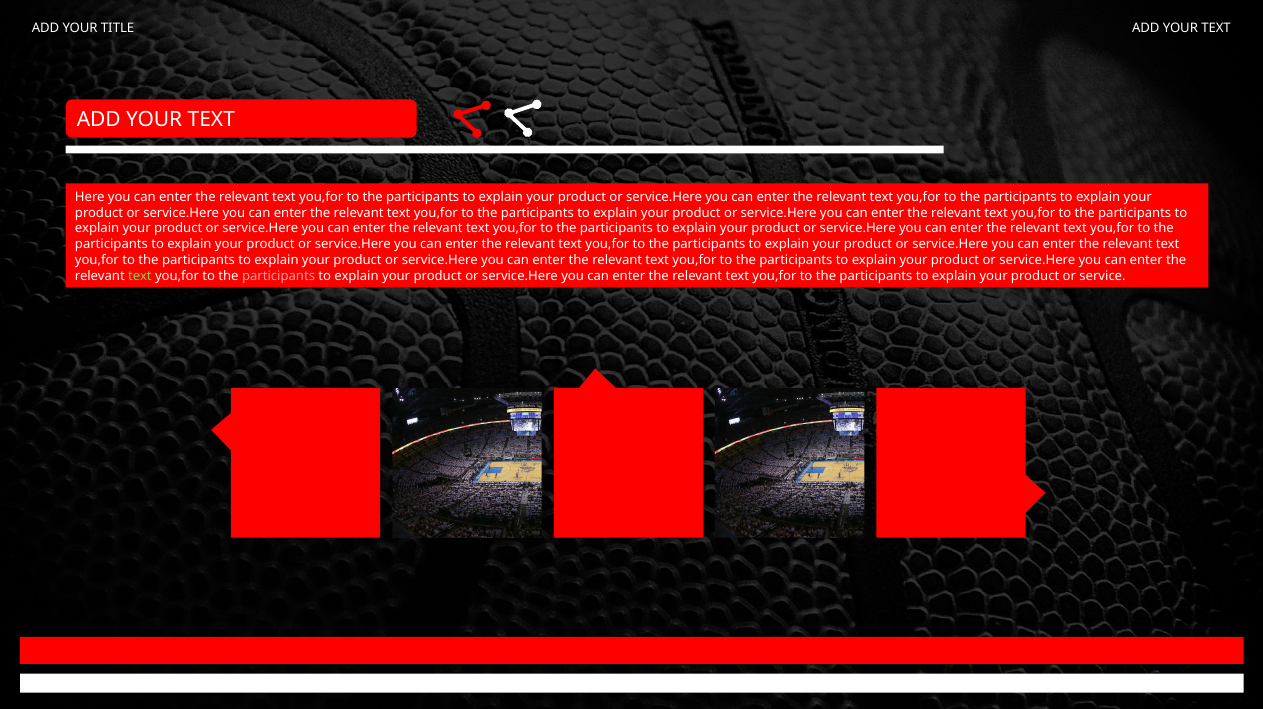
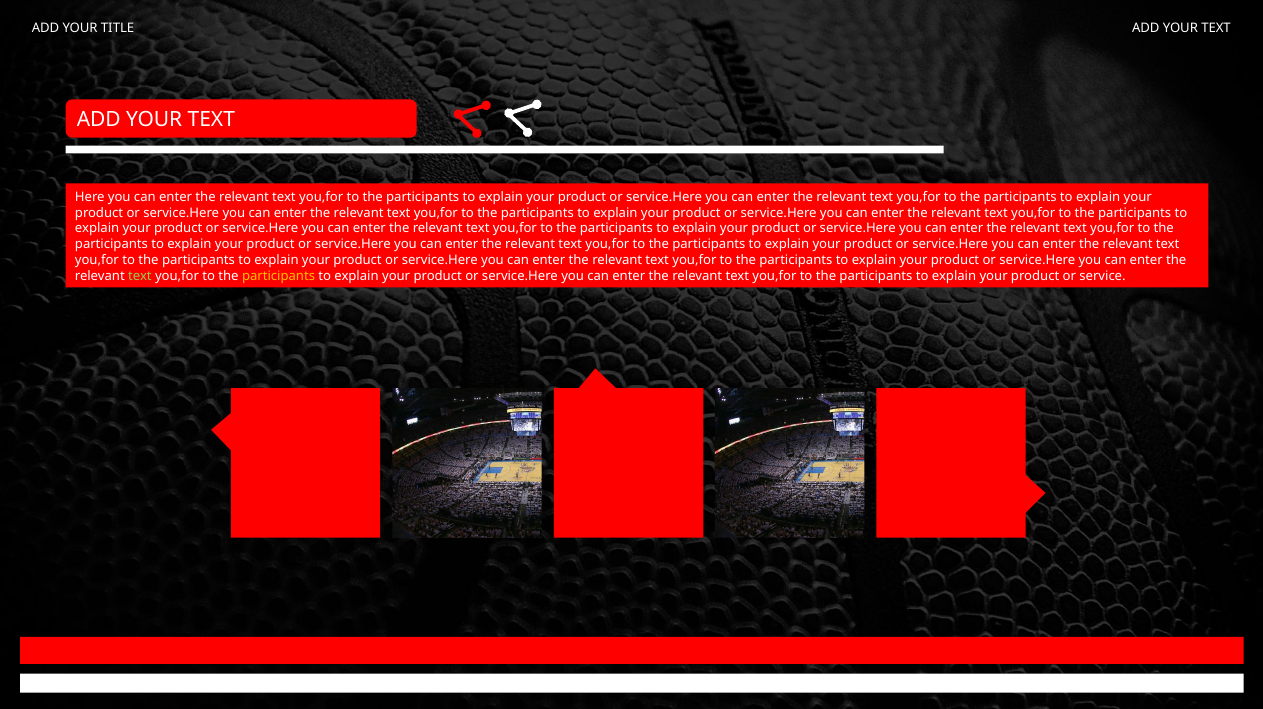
participants at (279, 276) colour: pink -> yellow
